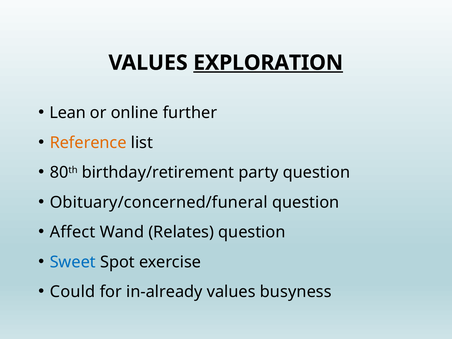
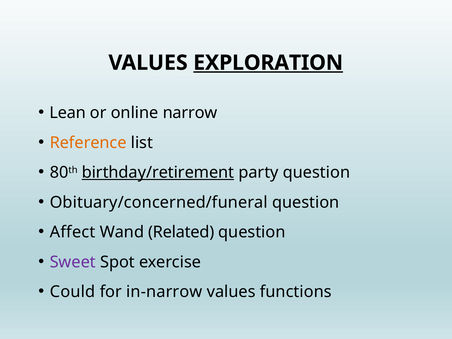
further: further -> narrow
birthday/retirement underline: none -> present
Relates: Relates -> Related
Sweet colour: blue -> purple
in-already: in-already -> in-narrow
busyness: busyness -> functions
